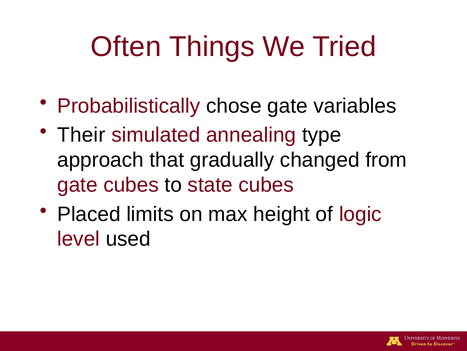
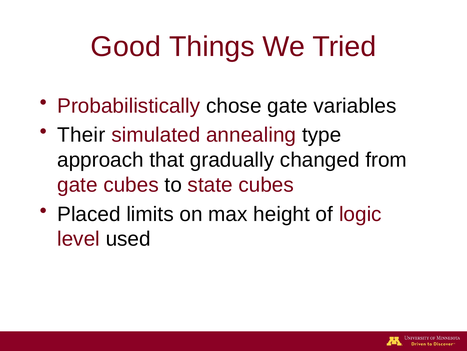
Often: Often -> Good
